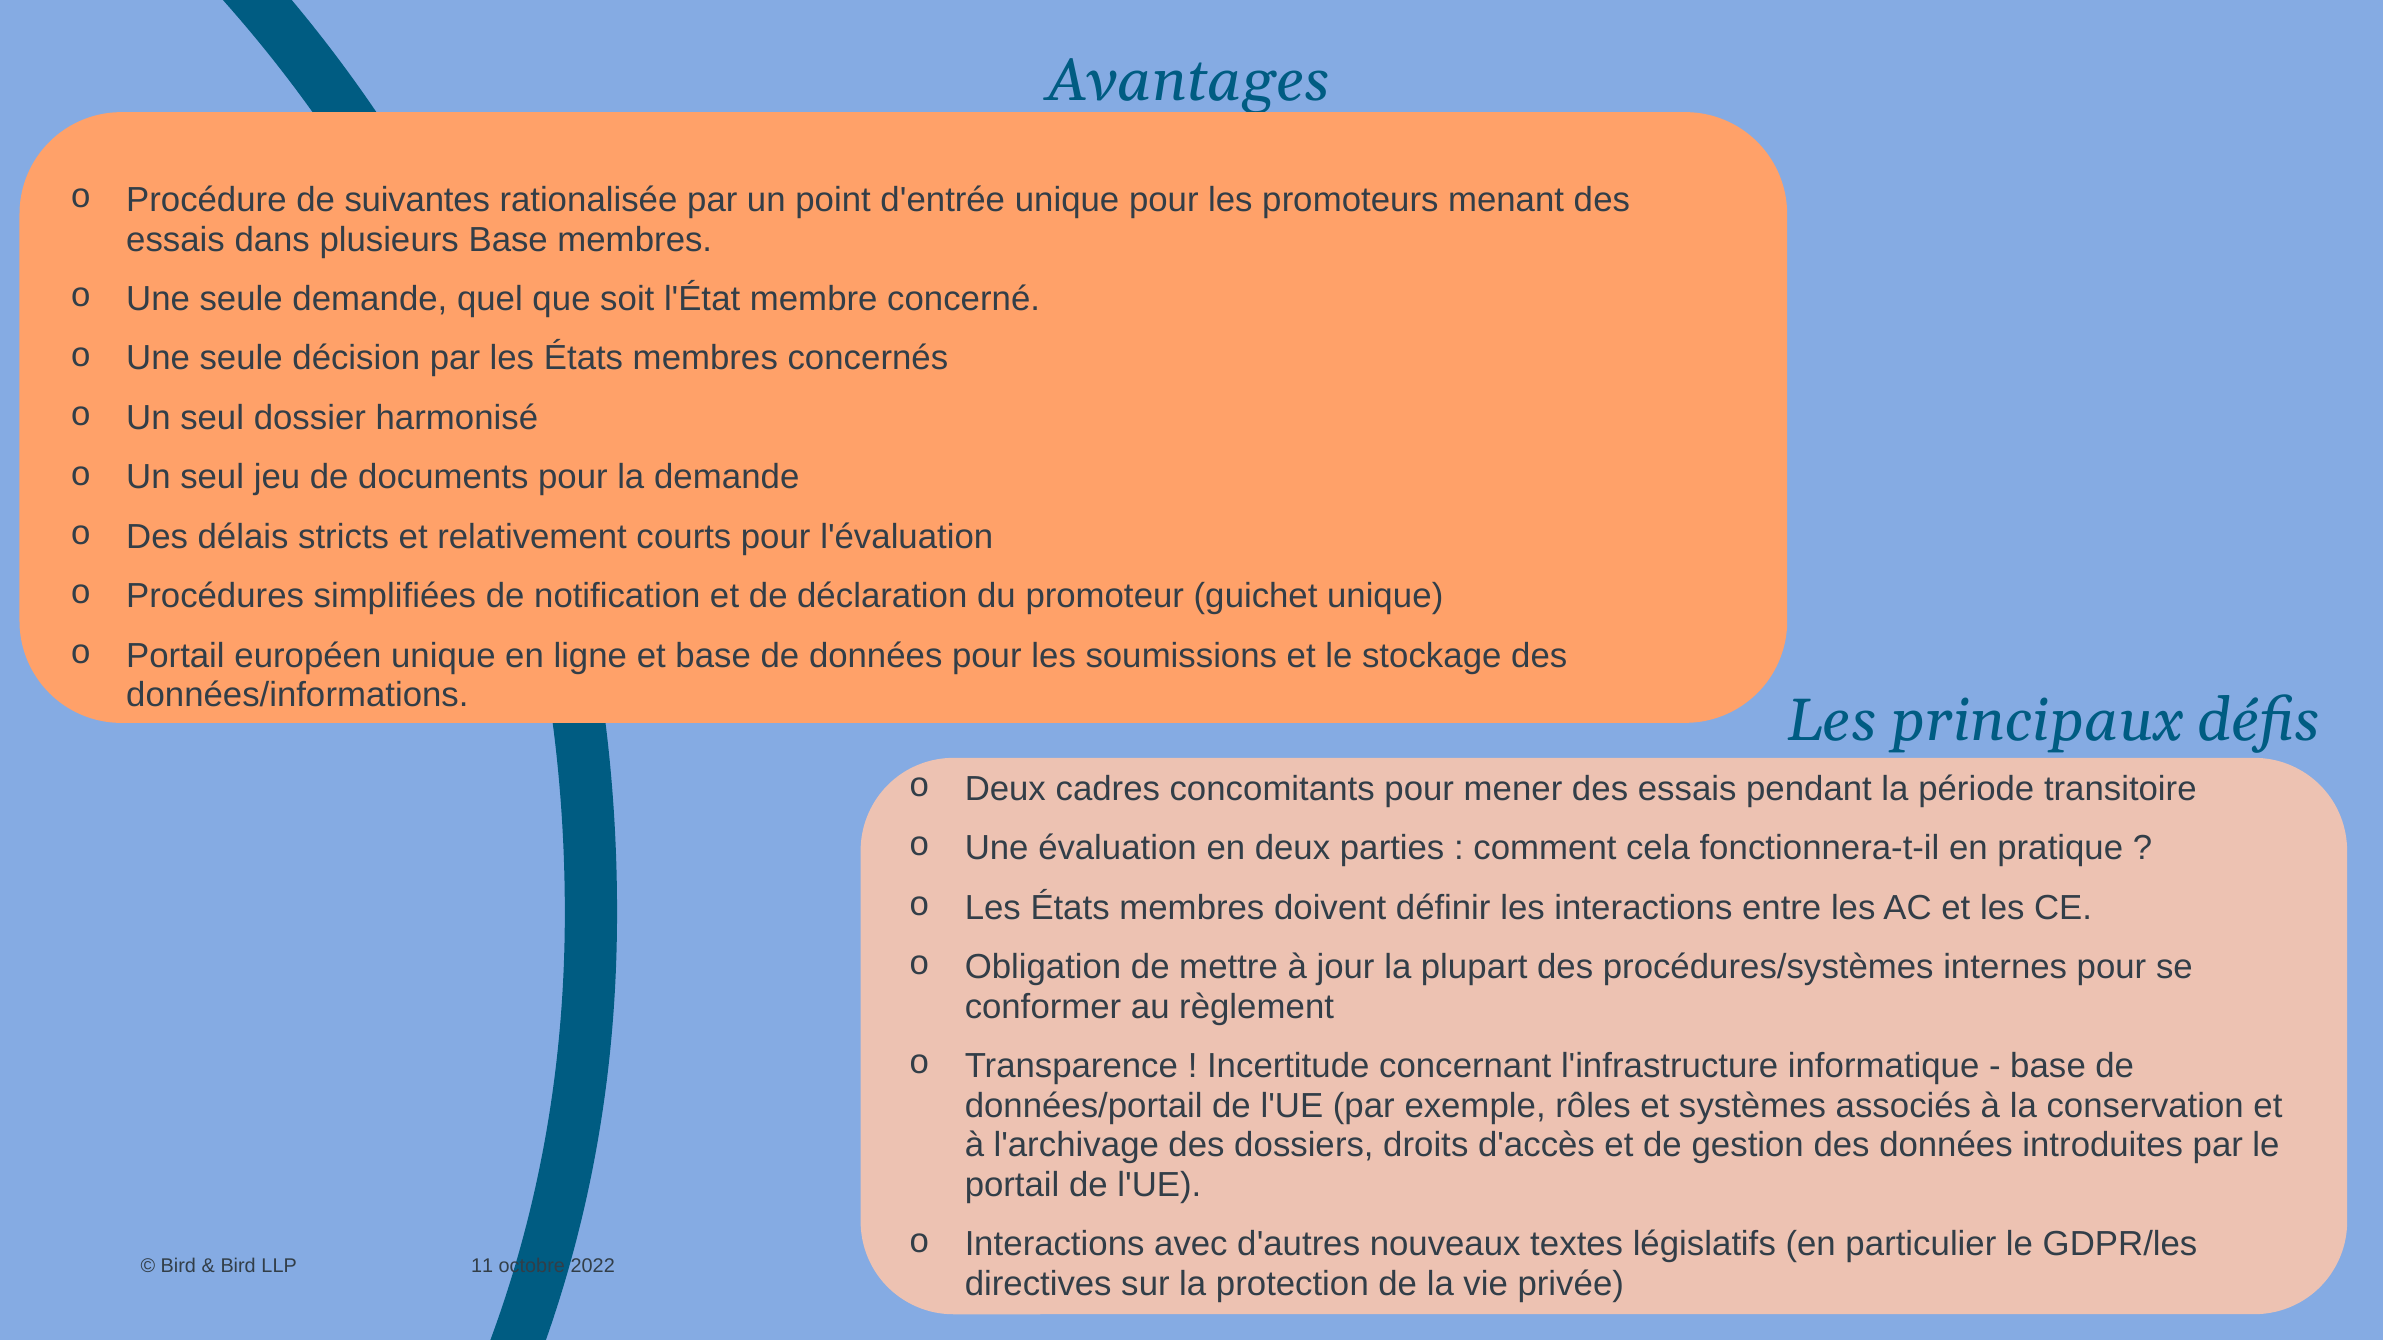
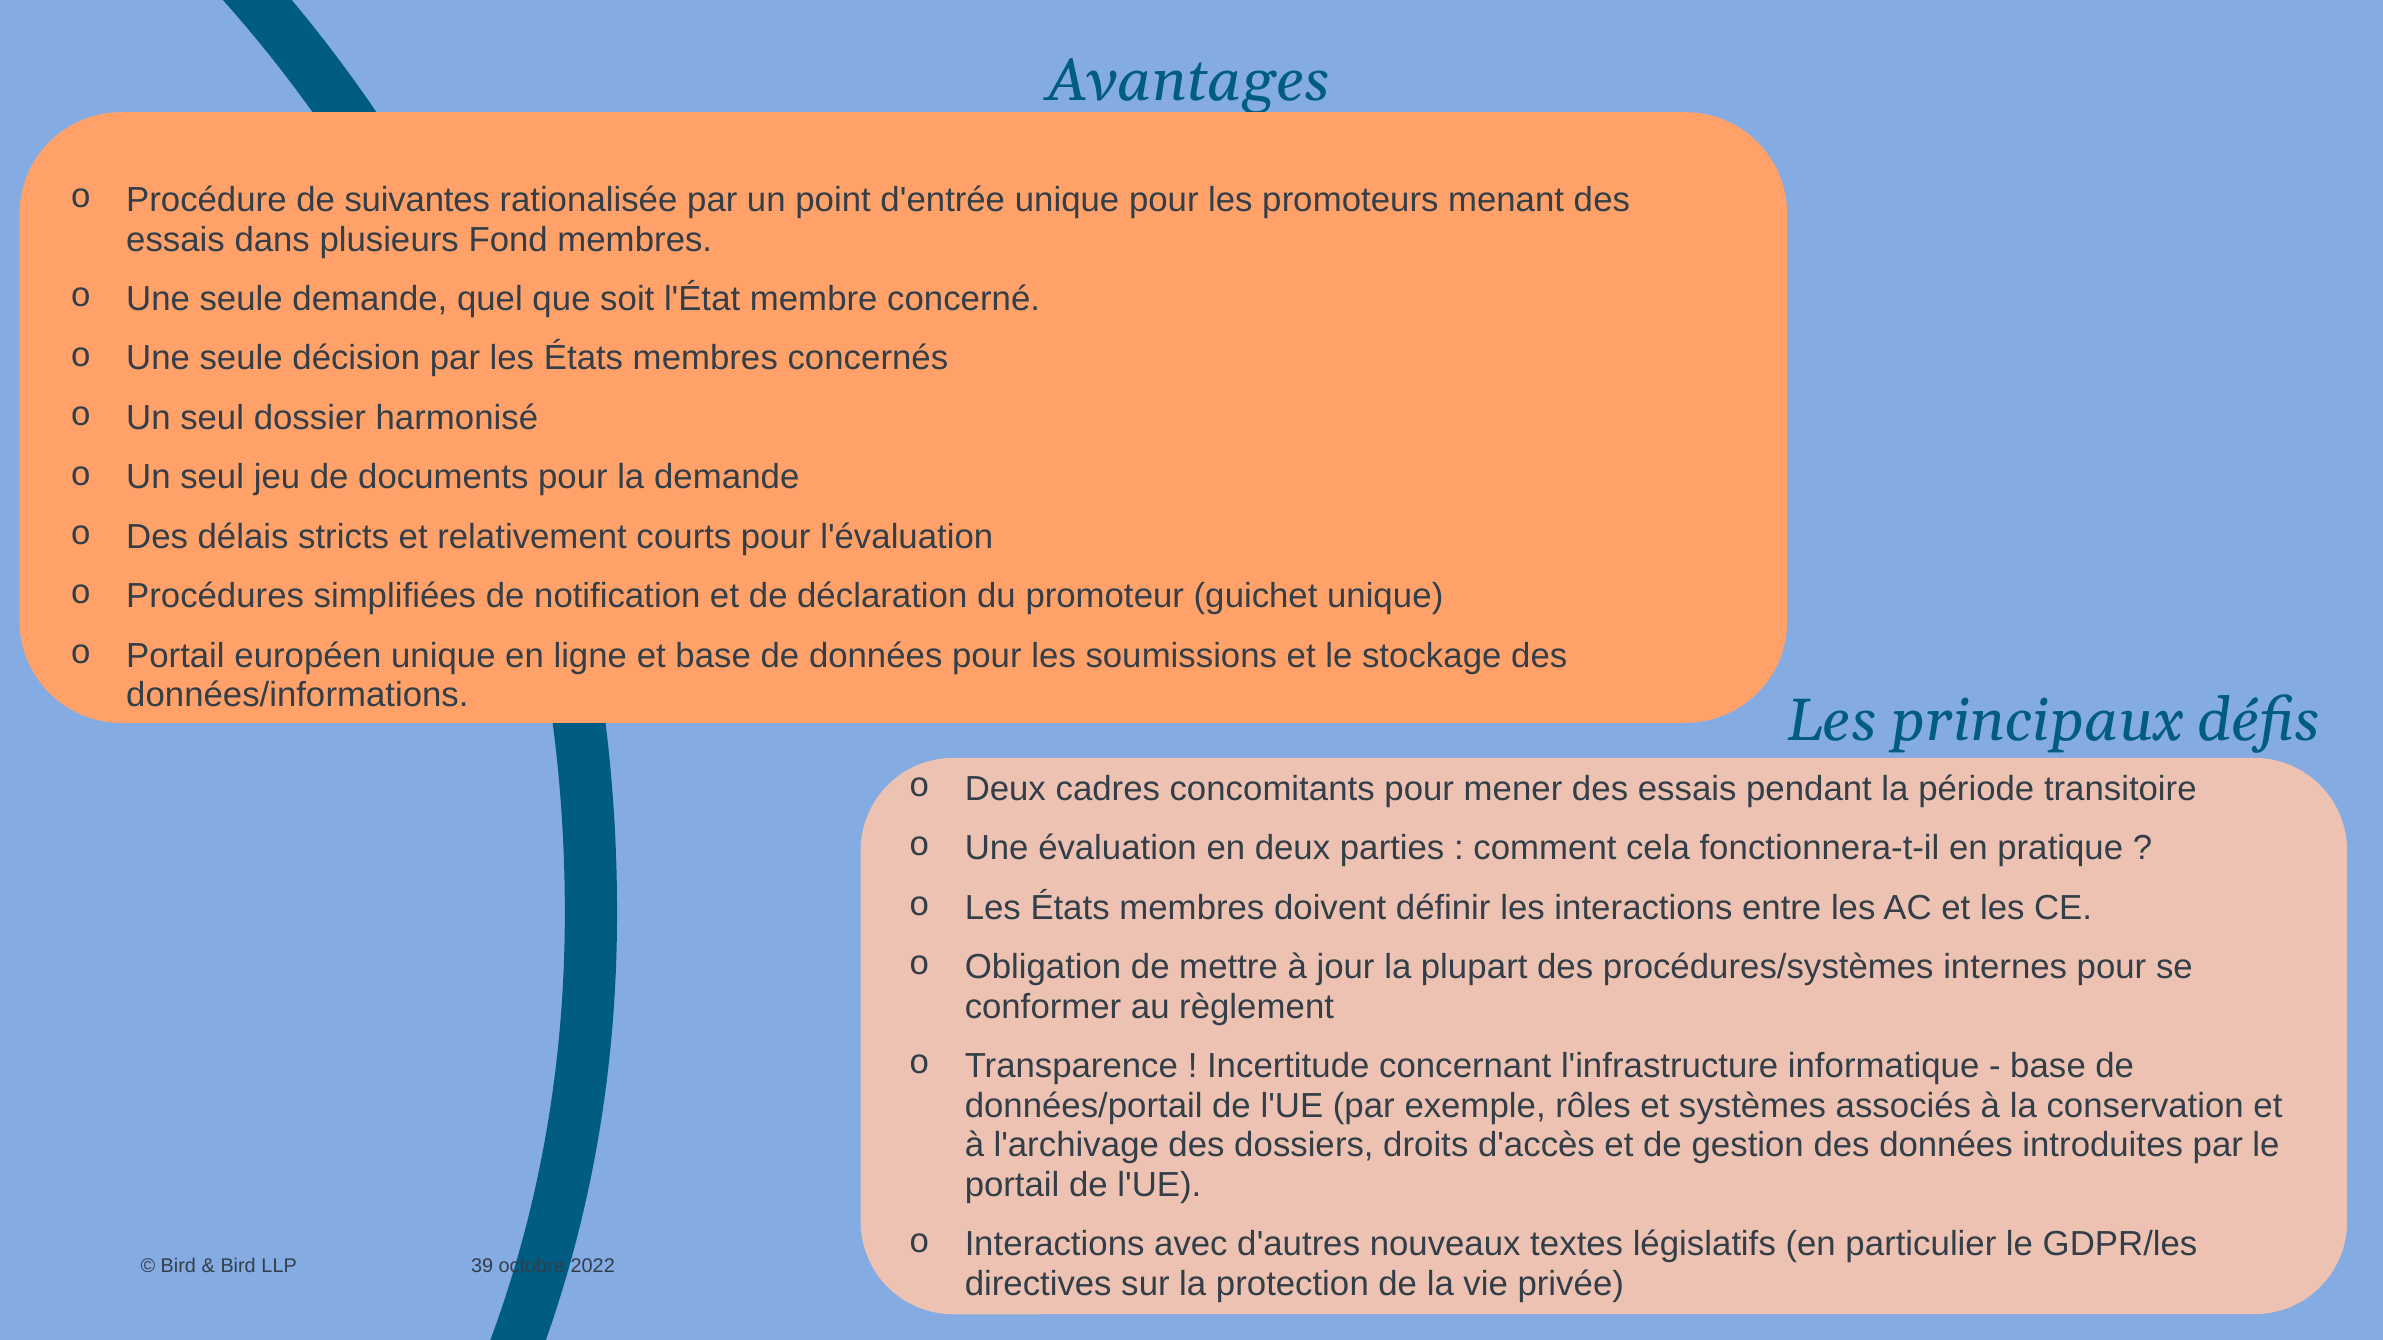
plusieurs Base: Base -> Fond
11: 11 -> 39
